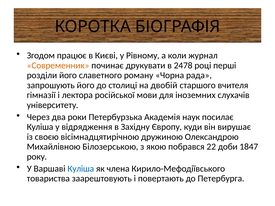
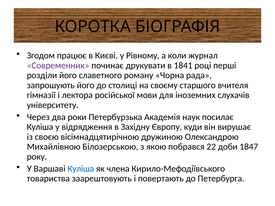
Современник colour: orange -> purple
2478: 2478 -> 1841
двобій: двобій -> своєму
